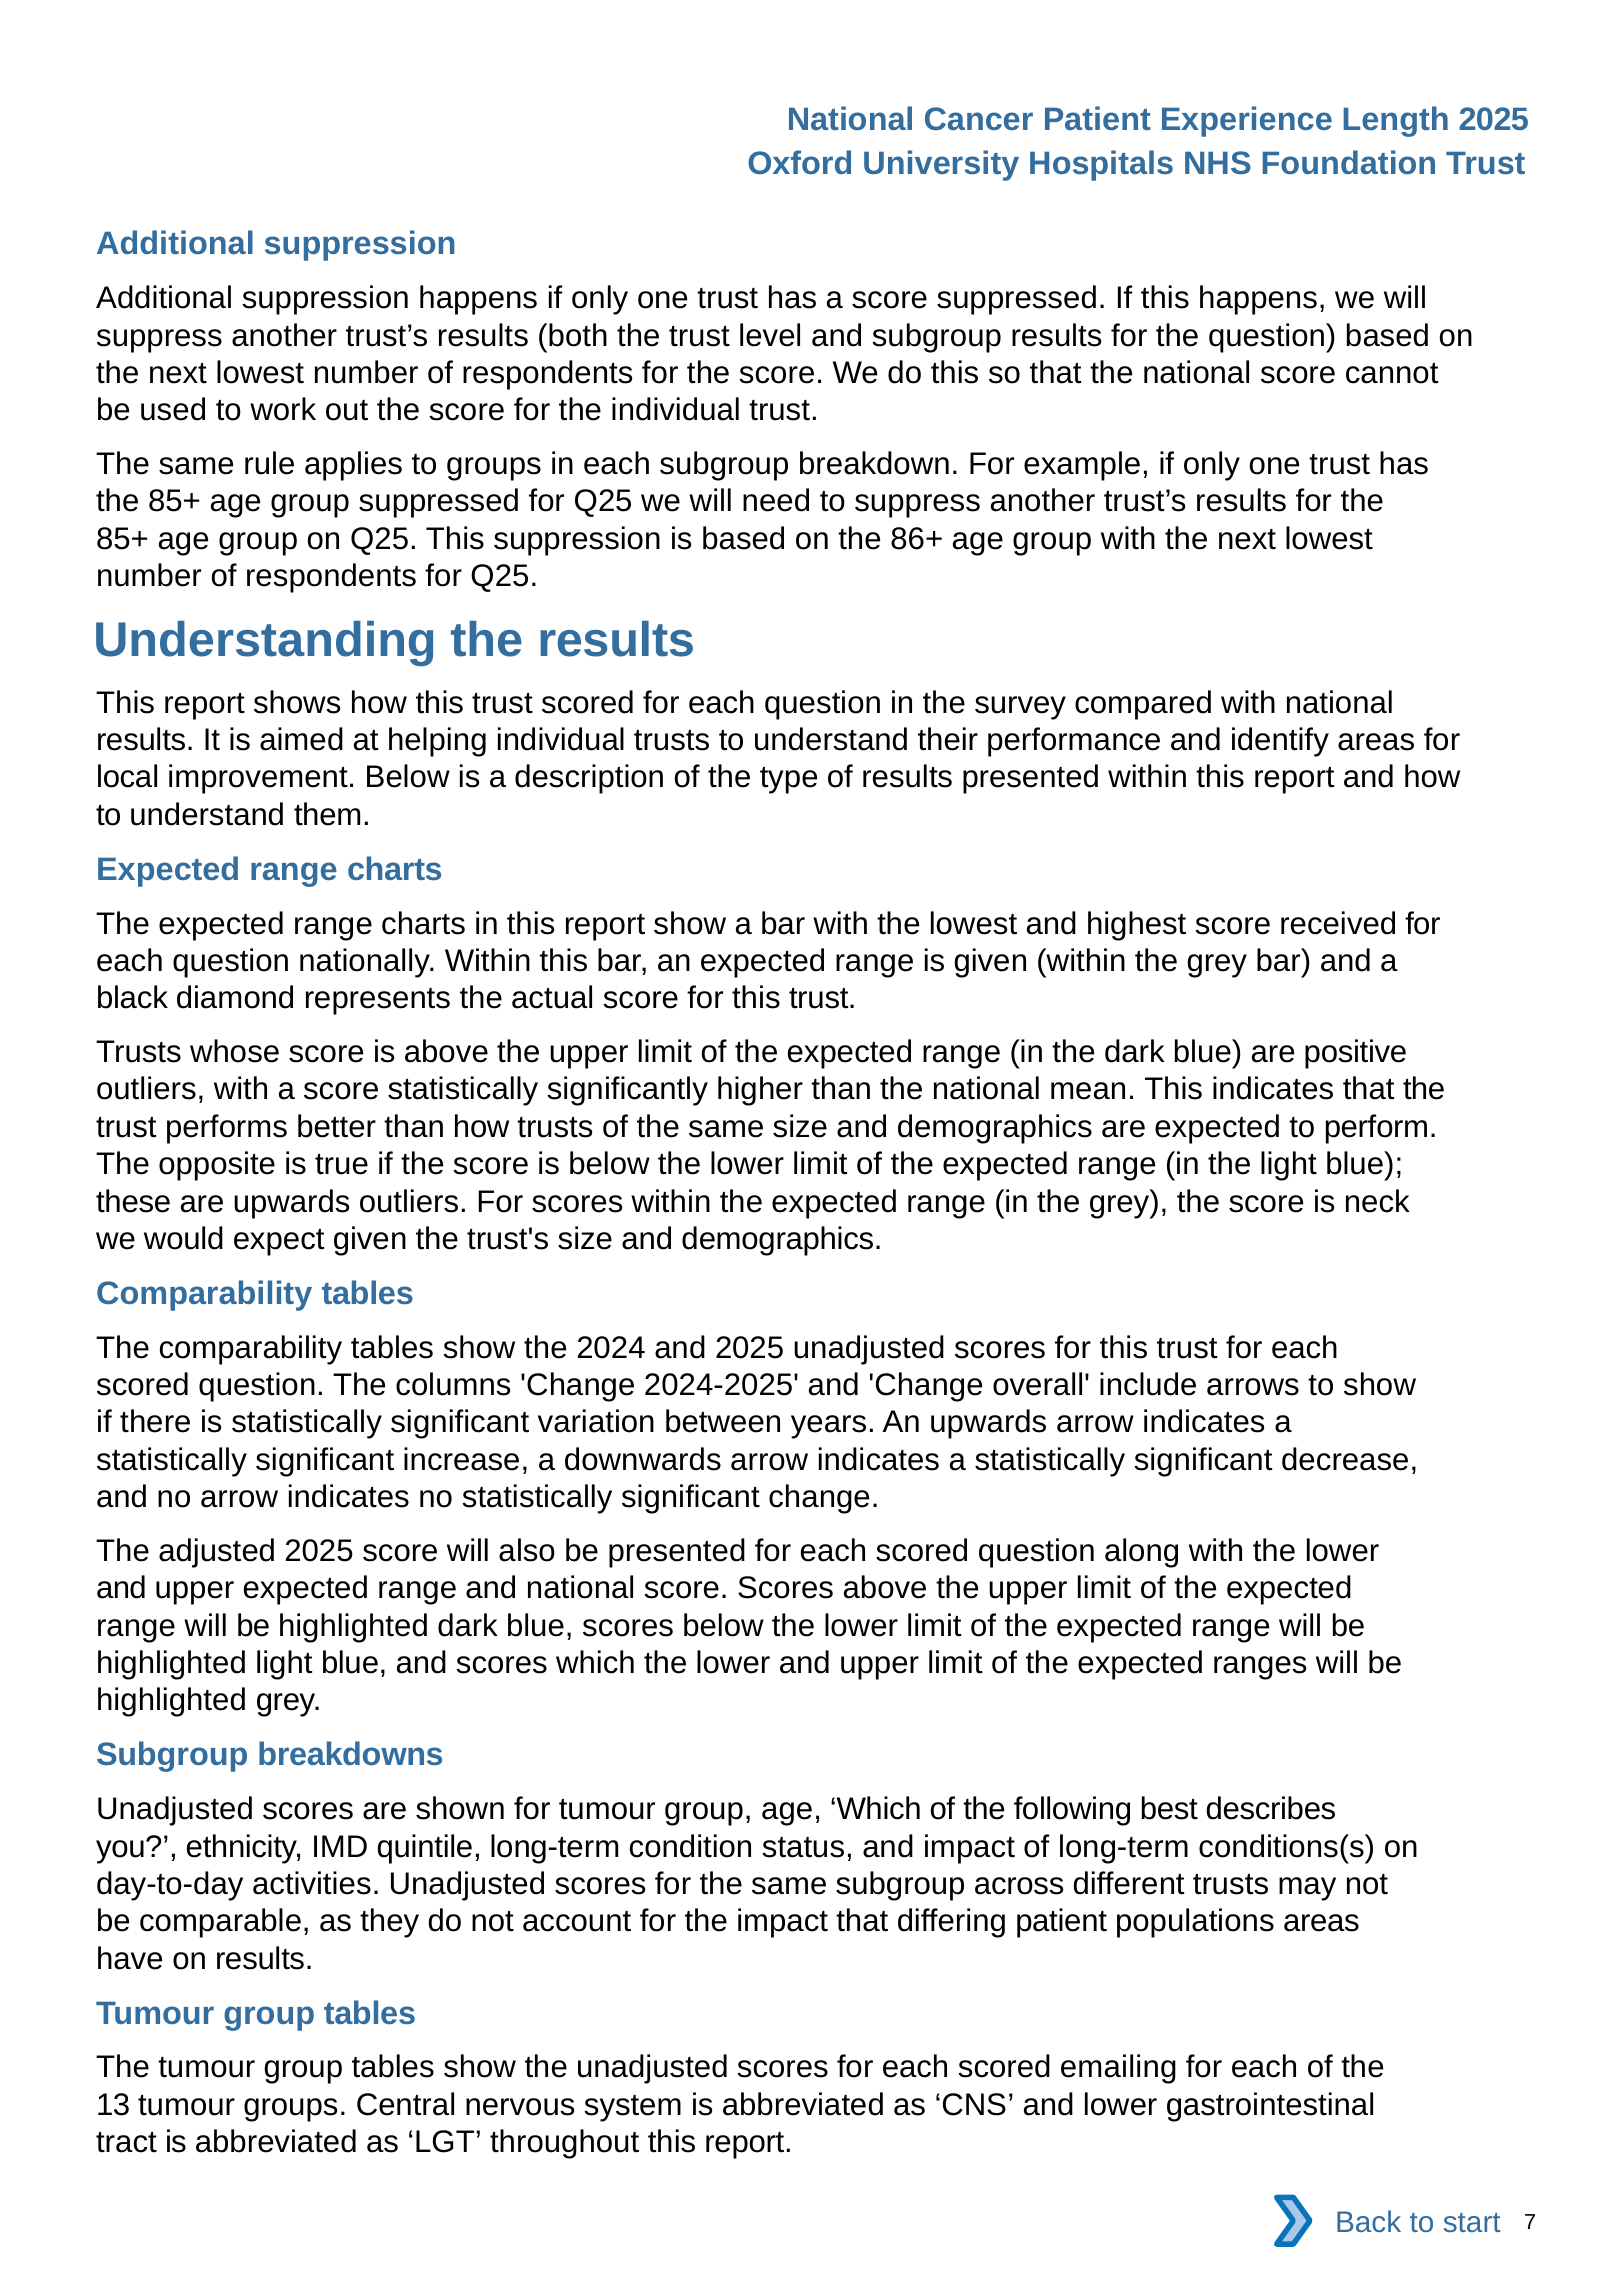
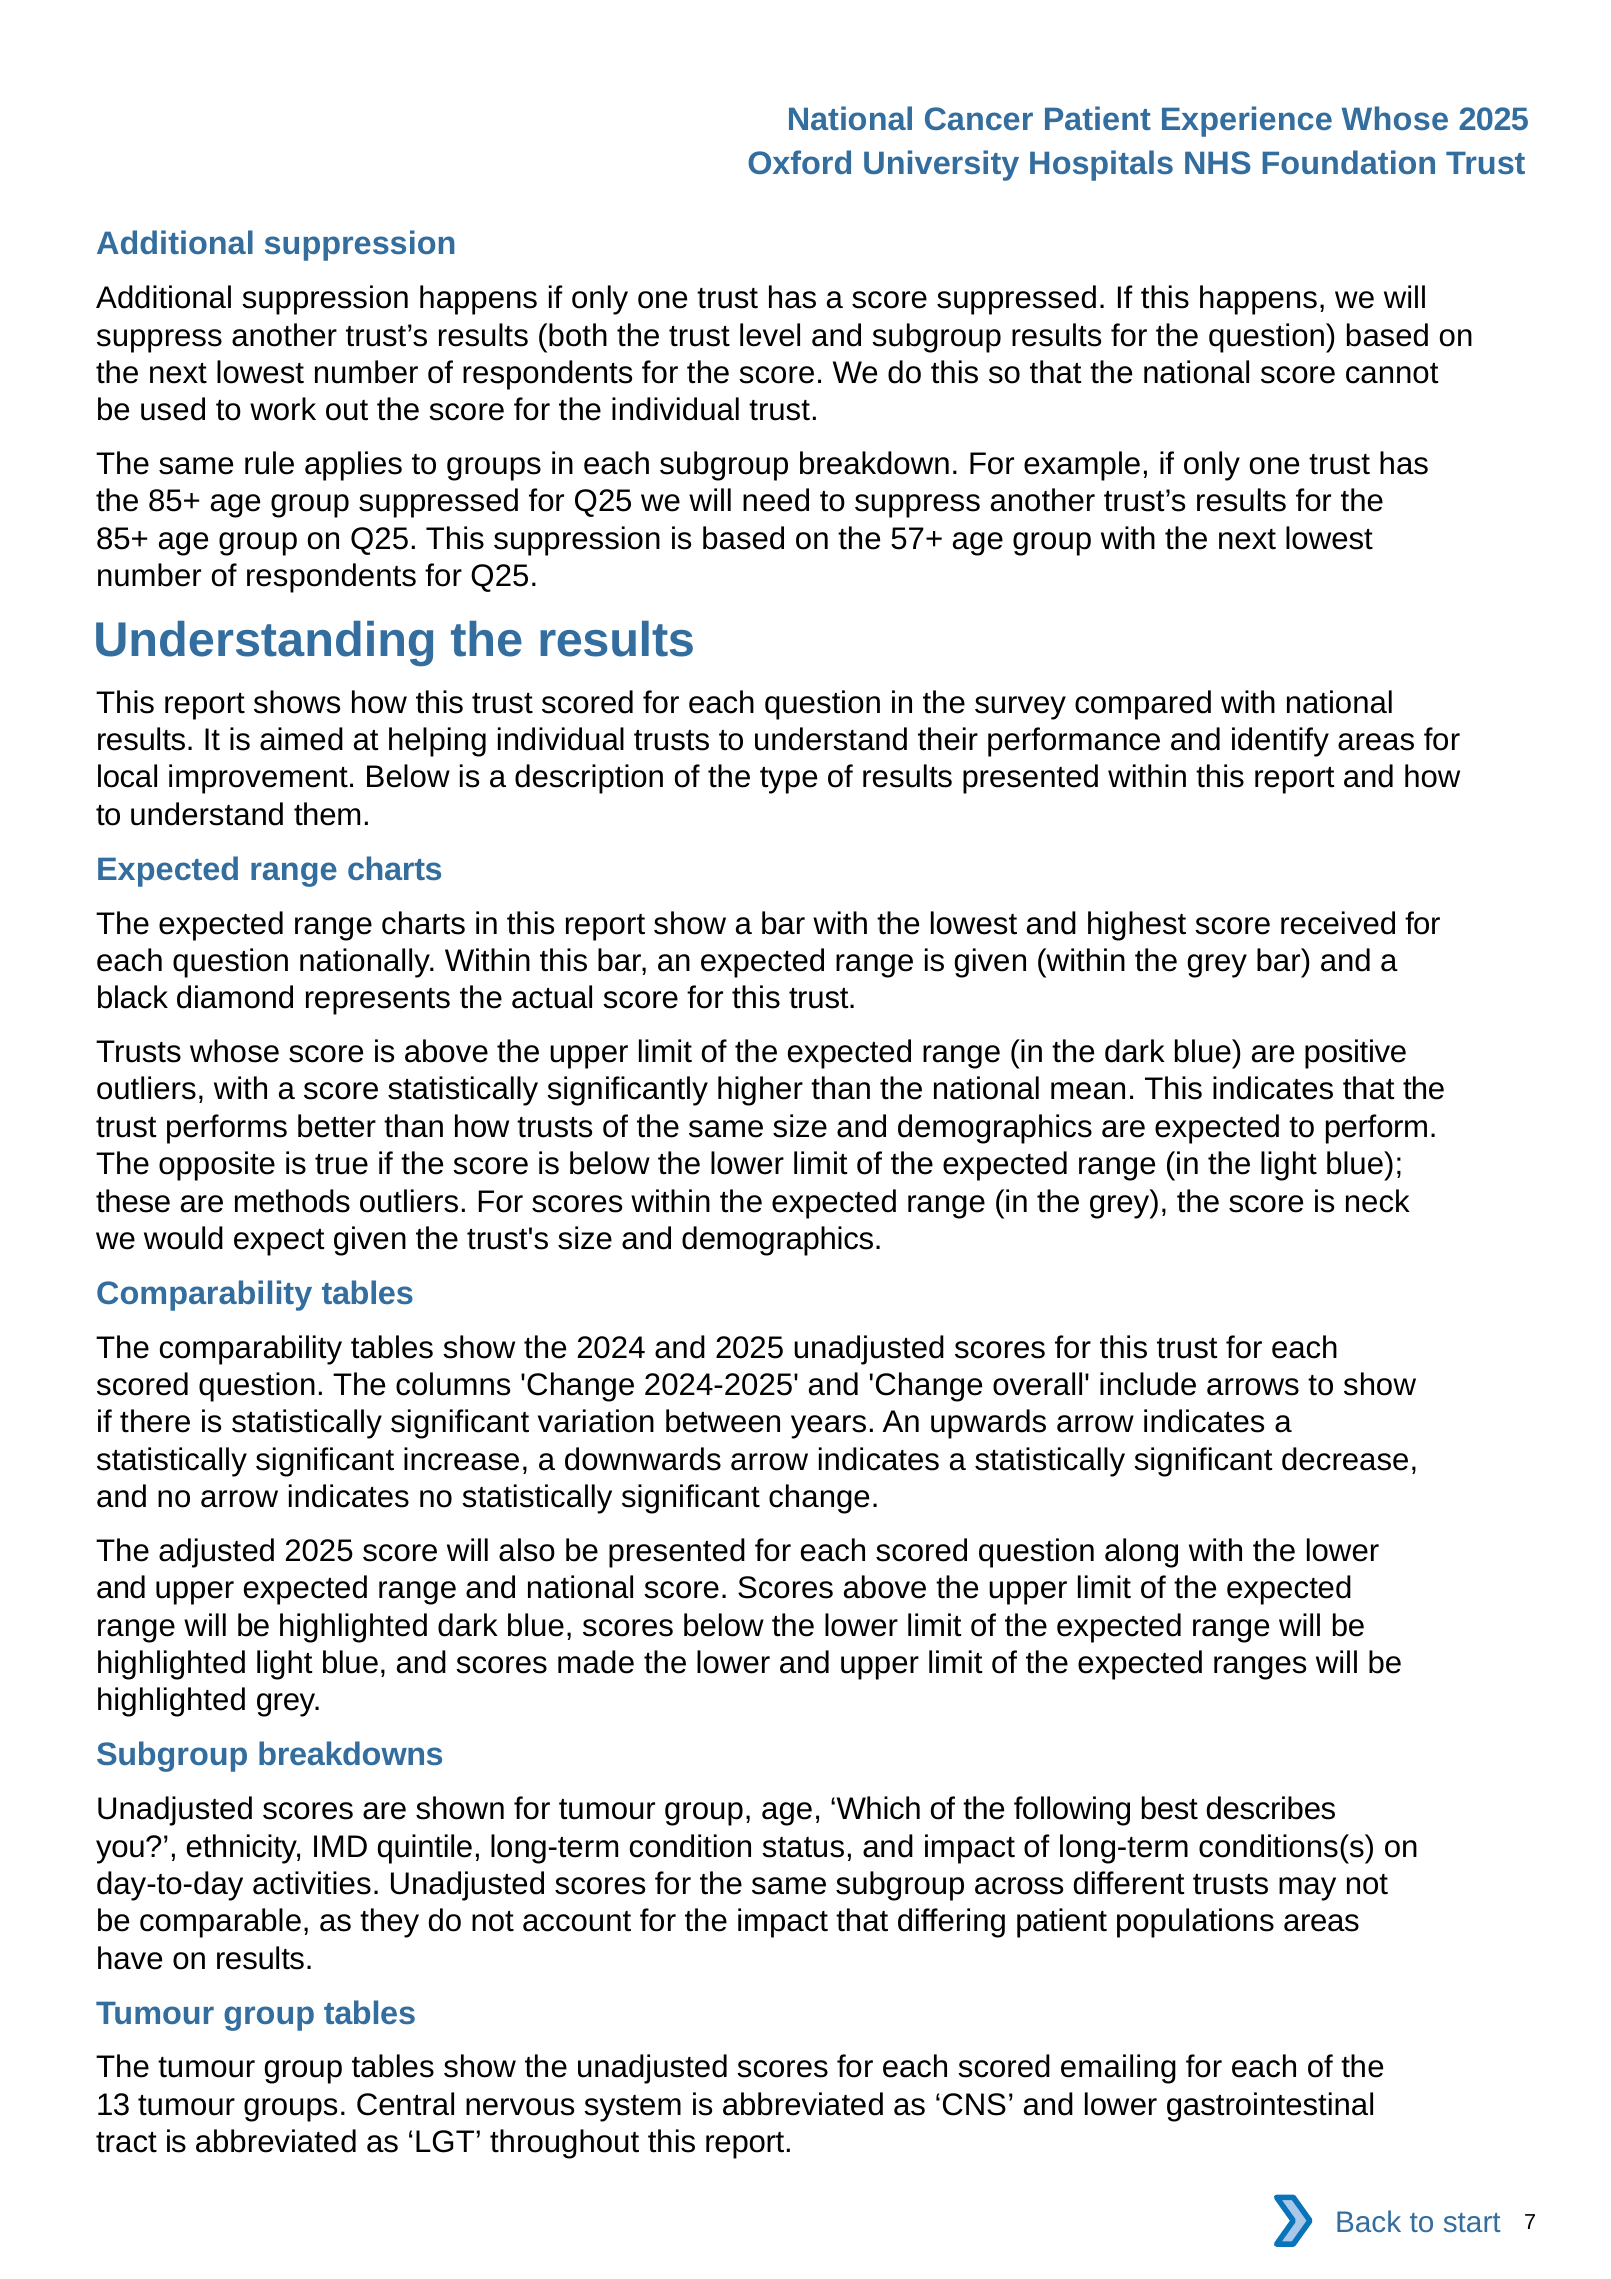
Experience Length: Length -> Whose
86+: 86+ -> 57+
are upwards: upwards -> methods
scores which: which -> made
